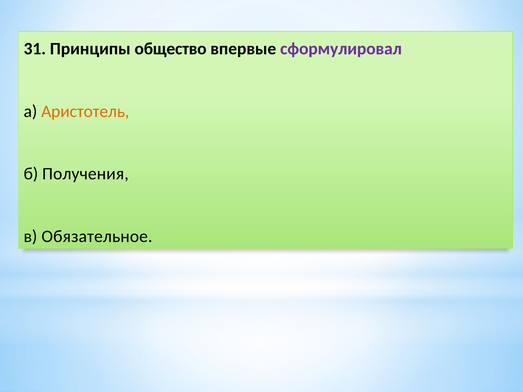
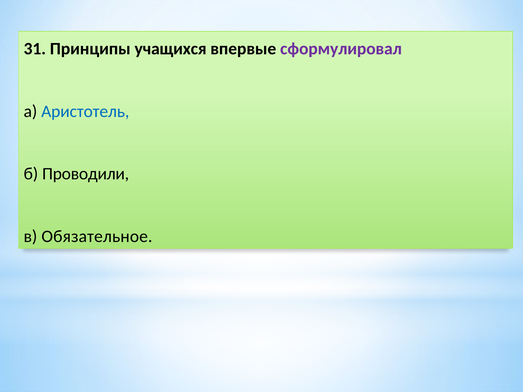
общество: общество -> учащихся
Аристотель colour: orange -> blue
Получения: Получения -> Проводили
